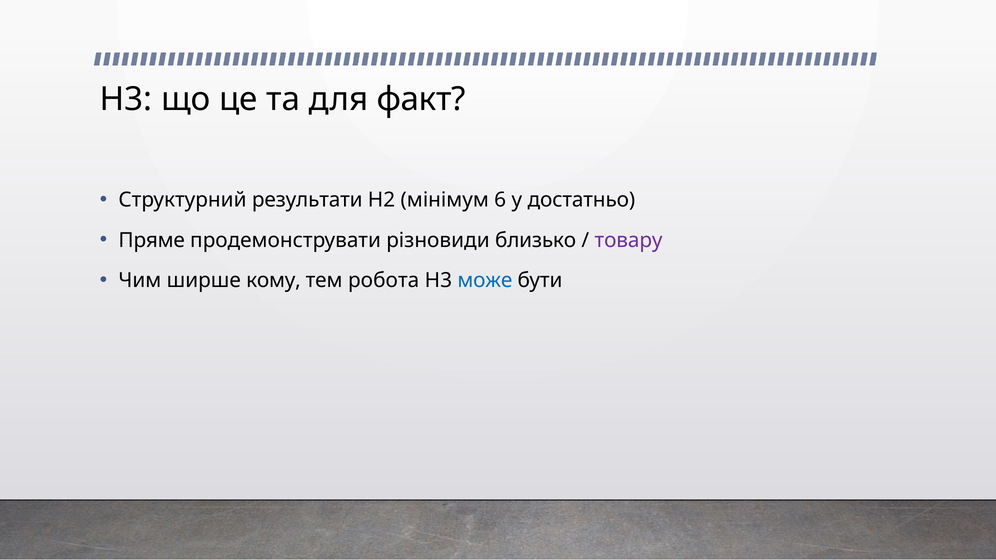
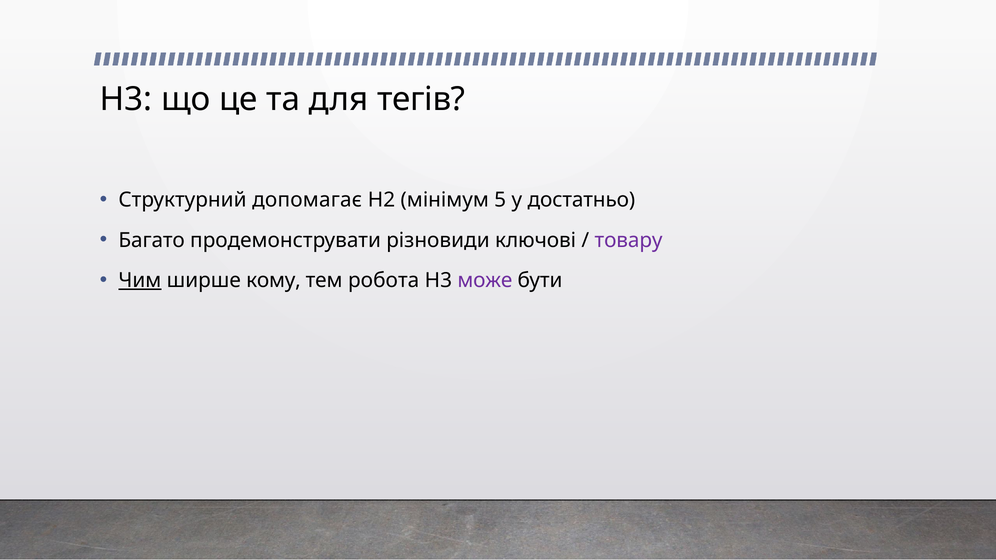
факт: факт -> тегів
результати: результати -> допомагає
6: 6 -> 5
Пряме: Пряме -> Багато
близько: близько -> ключові
Чим underline: none -> present
може colour: blue -> purple
